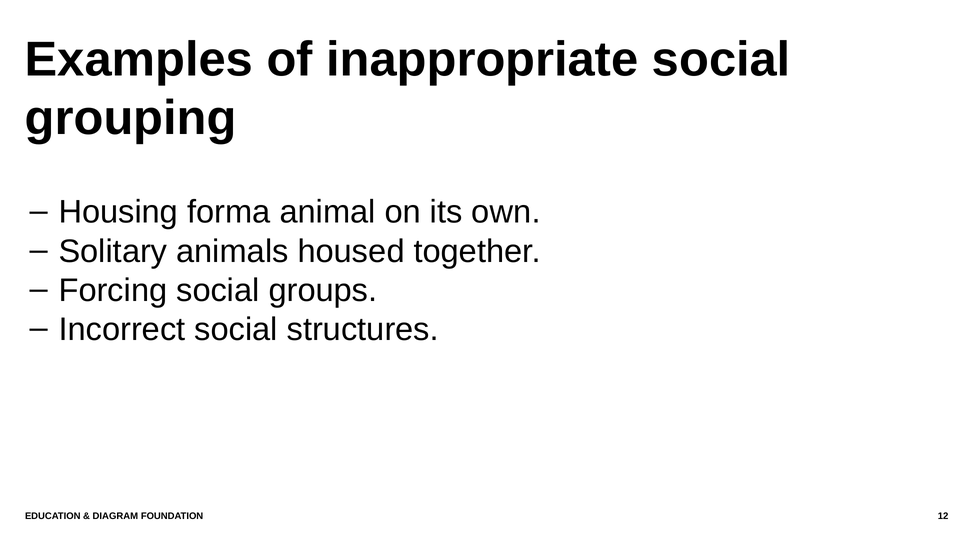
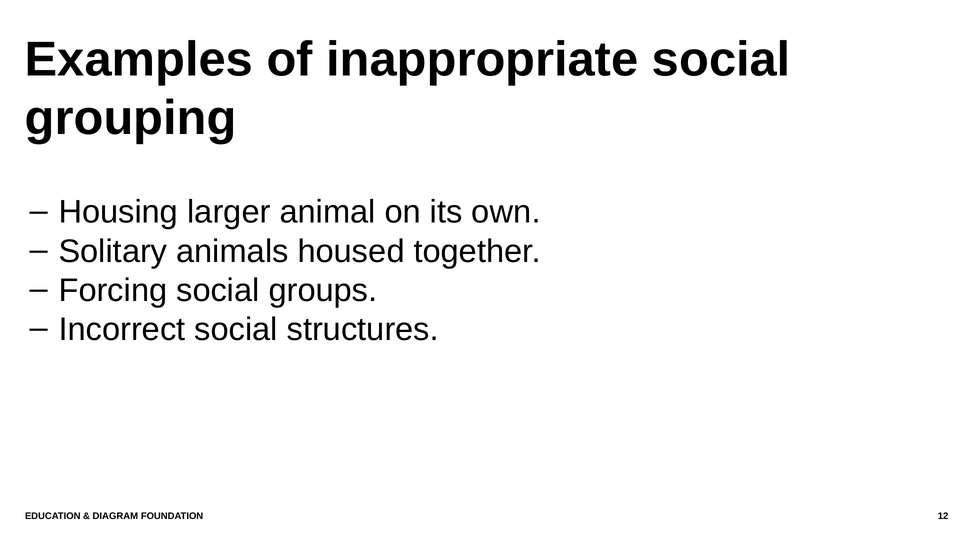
forma: forma -> larger
